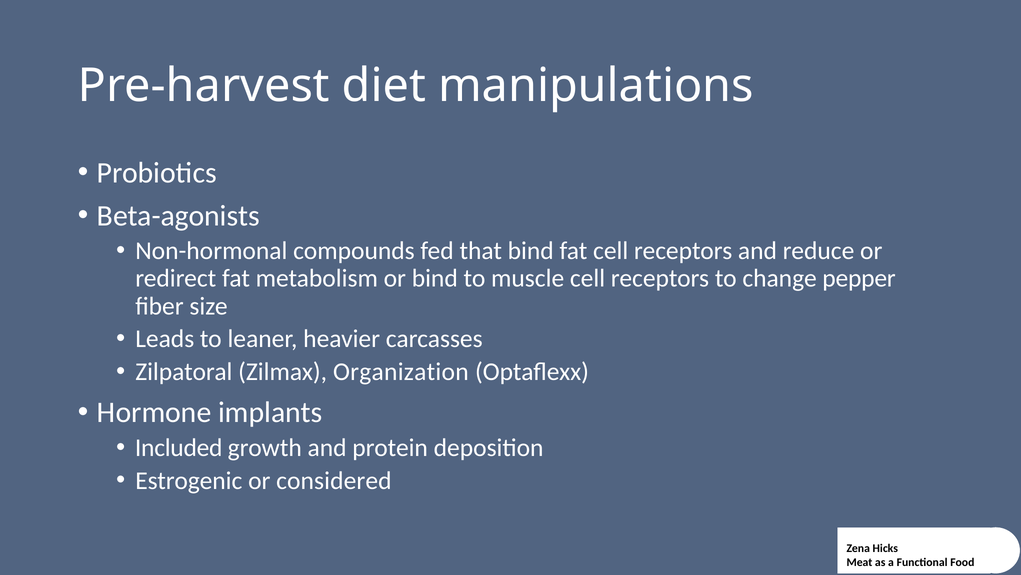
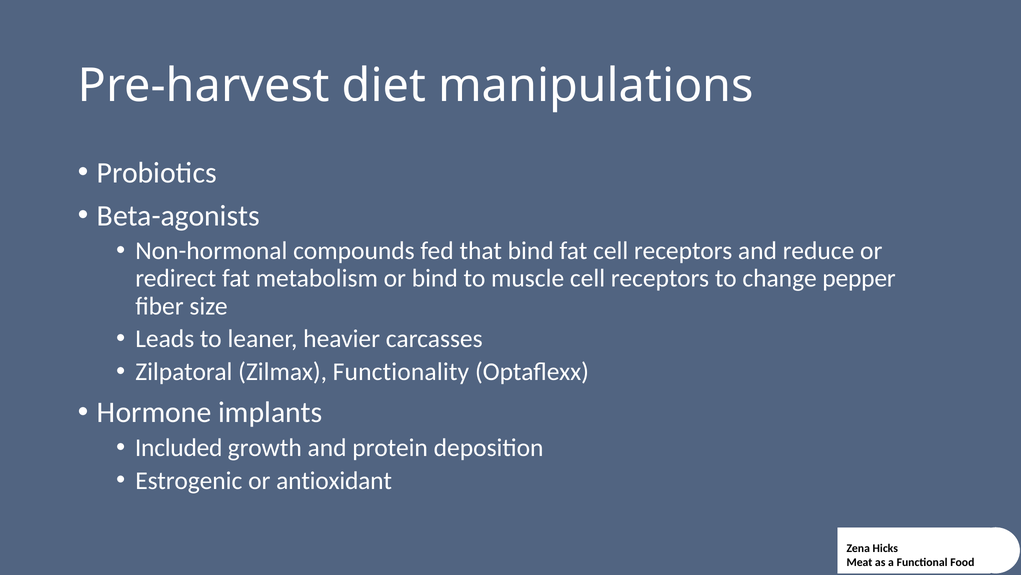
Organization: Organization -> Functionality
considered: considered -> antioxidant
